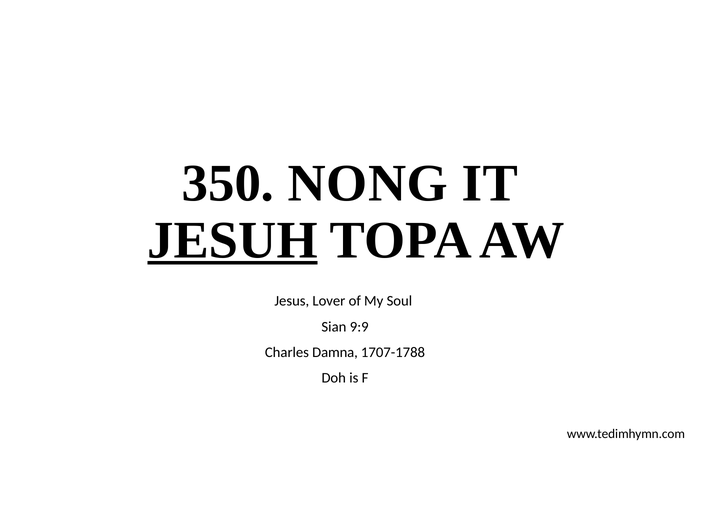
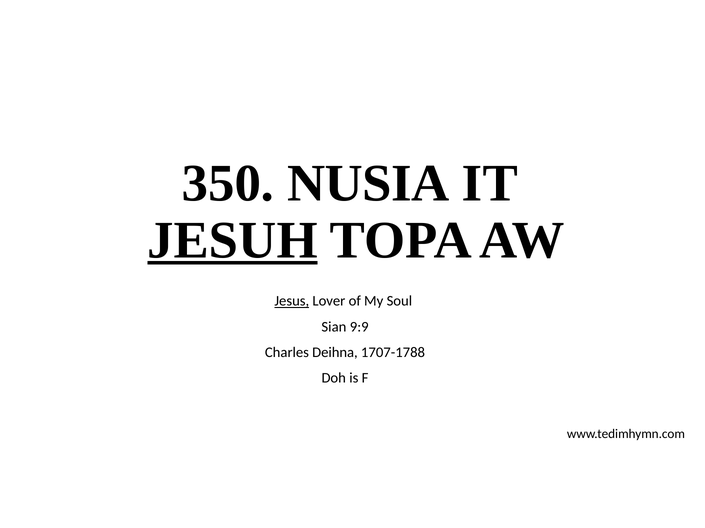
NONG: NONG -> NUSIA
Jesus underline: none -> present
Damna: Damna -> Deihna
